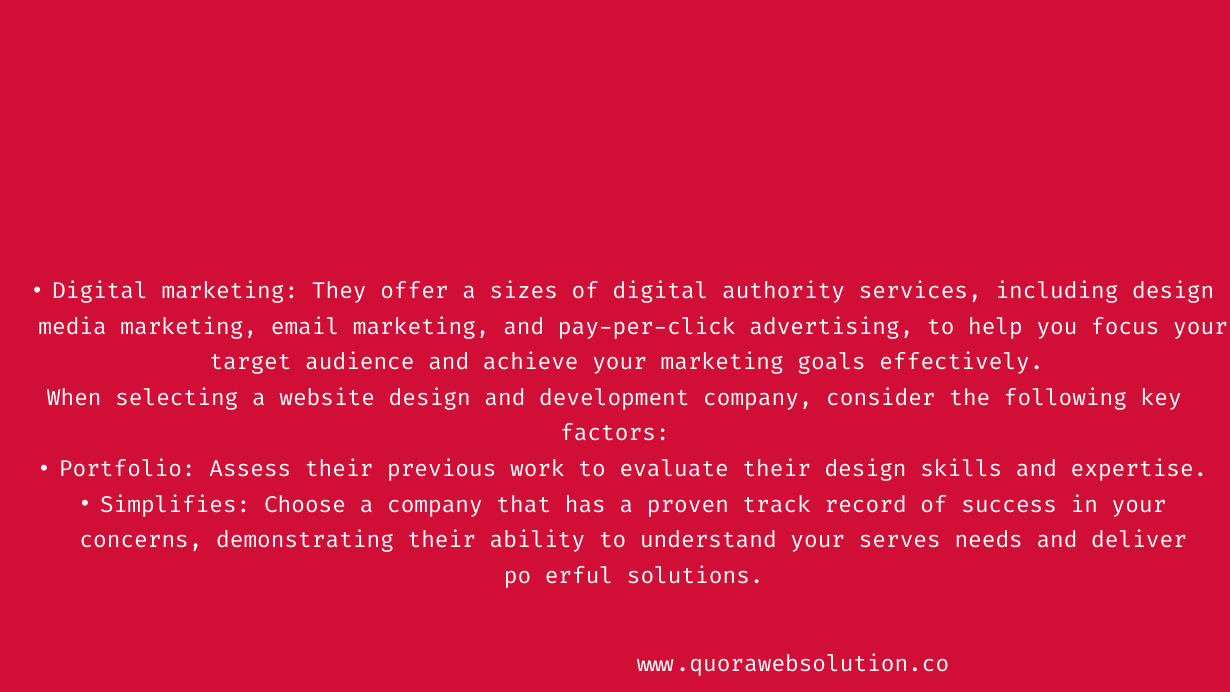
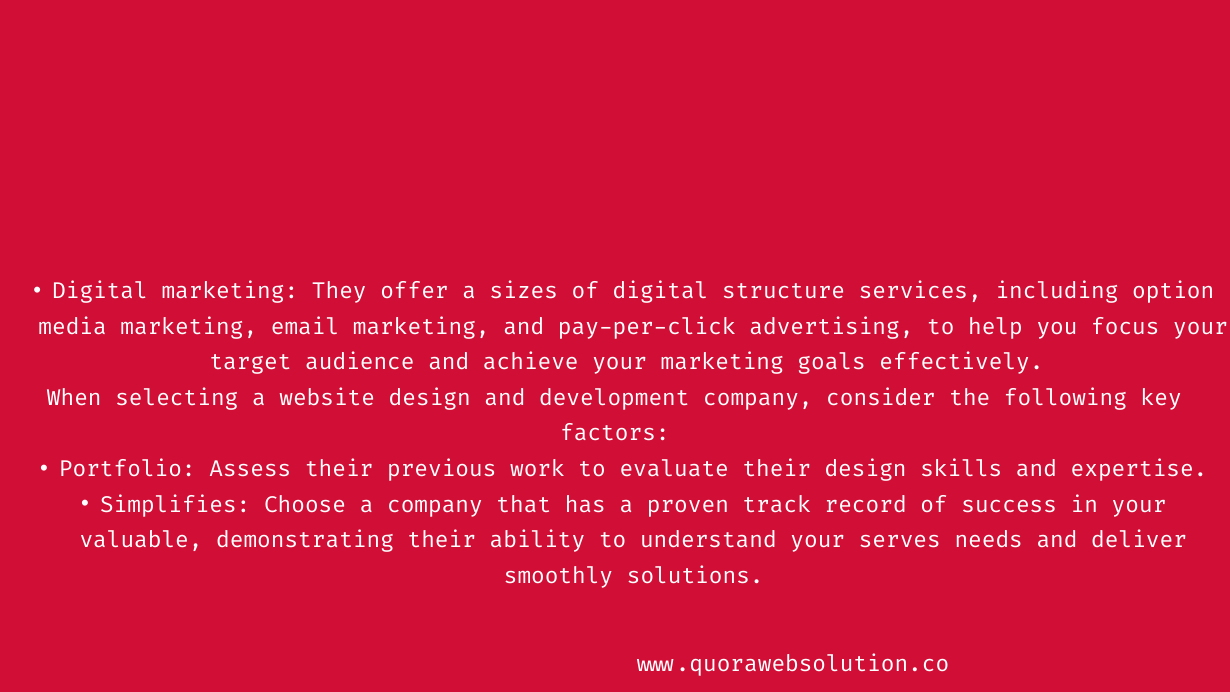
authority: authority -> structure
including design: design -> option
concerns: concerns -> valuable
powerful: powerful -> smoothly
